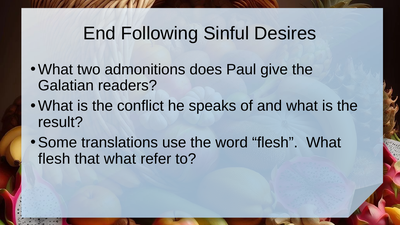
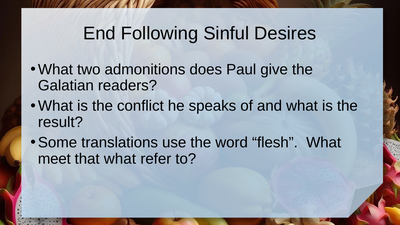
flesh at (54, 159): flesh -> meet
